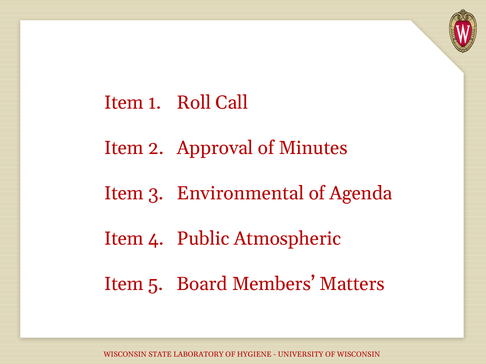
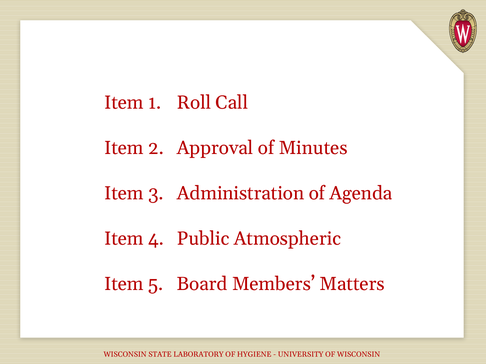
Environmental: Environmental -> Administration
